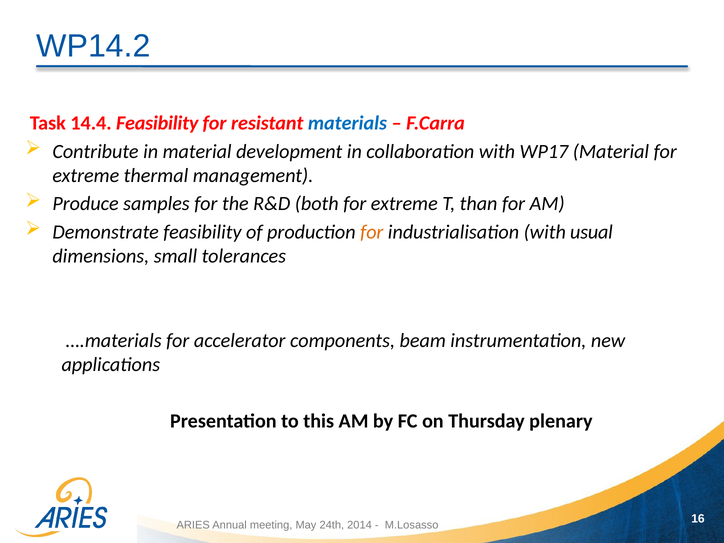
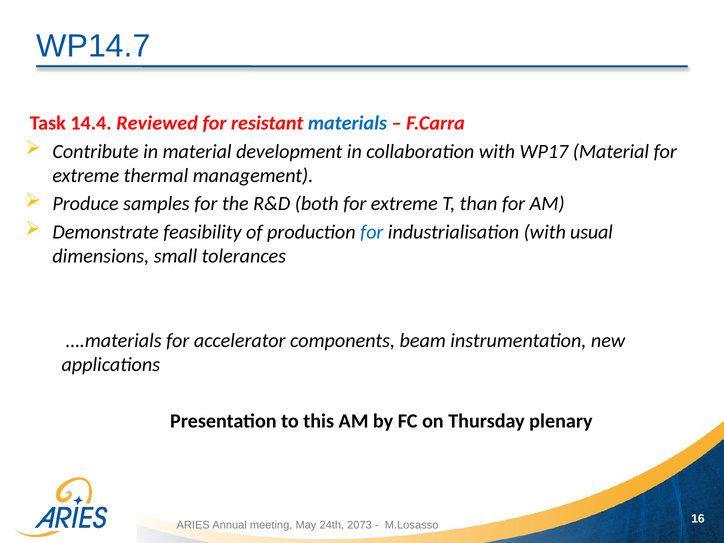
WP14.2: WP14.2 -> WP14.7
14.4 Feasibility: Feasibility -> Reviewed
for at (372, 232) colour: orange -> blue
2014: 2014 -> 2073
